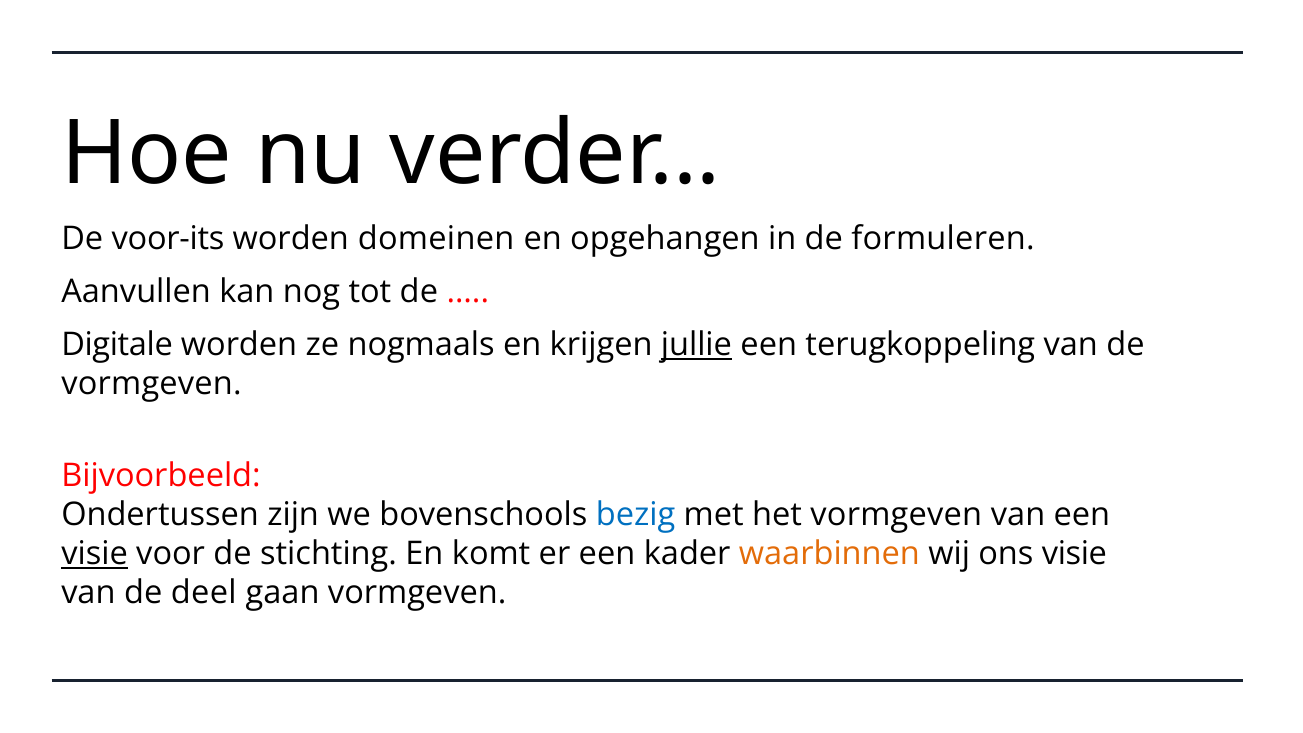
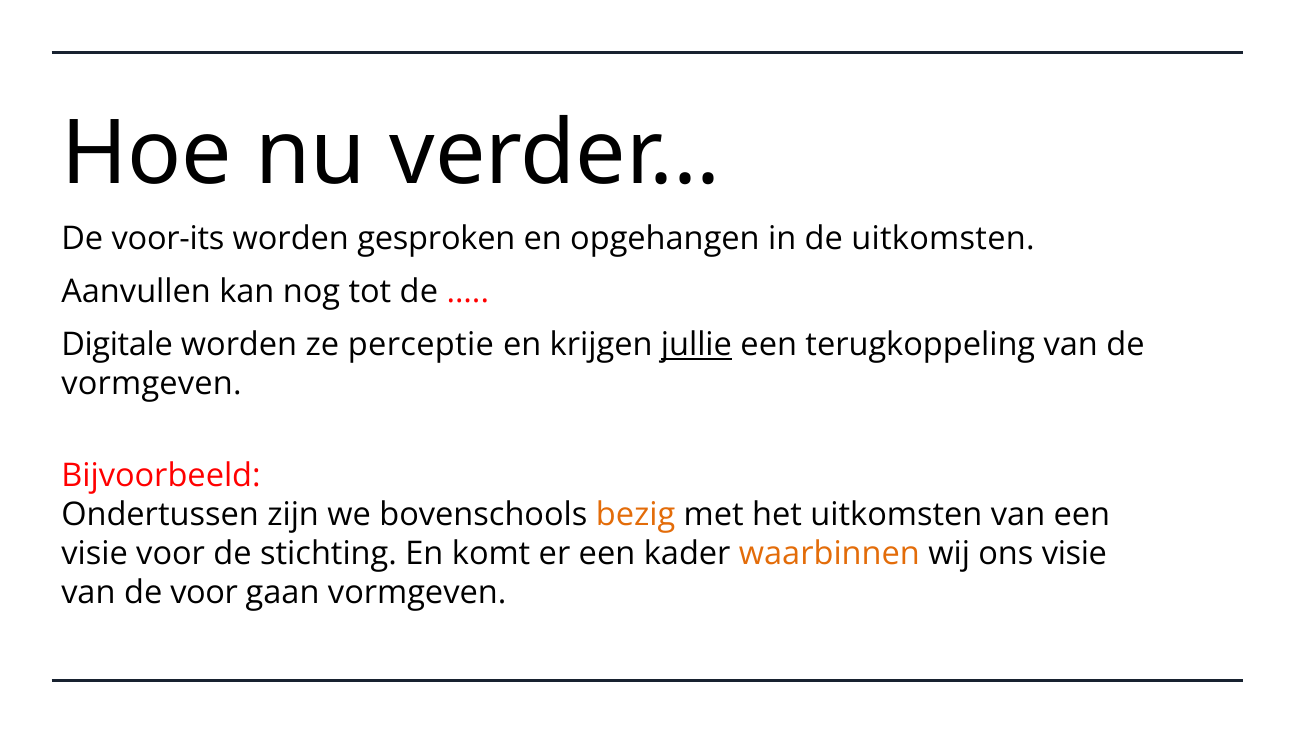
domeinen: domeinen -> gesproken
de formuleren: formuleren -> uitkomsten
nogmaals: nogmaals -> perceptie
bezig colour: blue -> orange
het vormgeven: vormgeven -> uitkomsten
visie at (95, 554) underline: present -> none
de deel: deel -> voor
